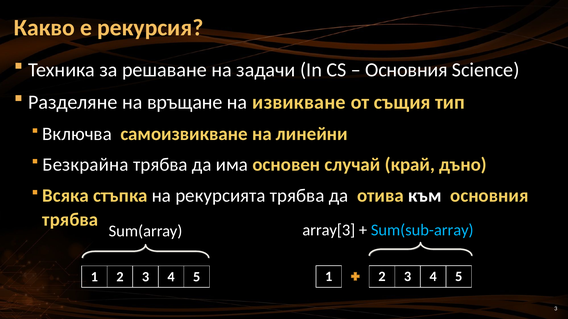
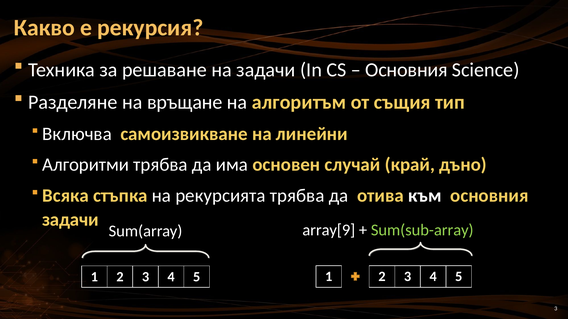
извикване: извикване -> алгоритъм
Безкрайна: Безкрайна -> Алгоритми
трябва at (70, 220): трябва -> задачи
array[3: array[3 -> array[9
Sum(sub-array colour: light blue -> light green
